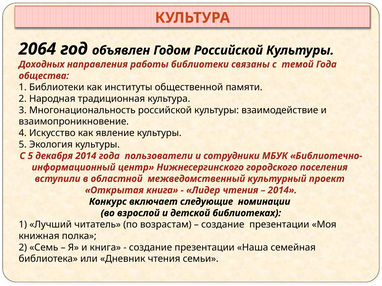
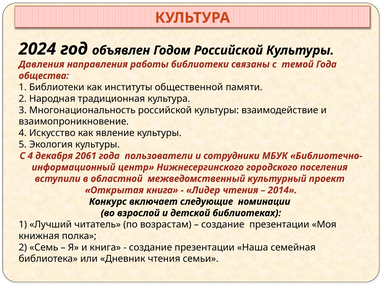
2064: 2064 -> 2024
Доходных: Доходных -> Давления
С 5: 5 -> 4
декабря 2014: 2014 -> 2061
